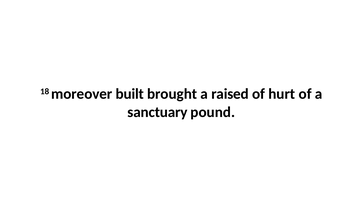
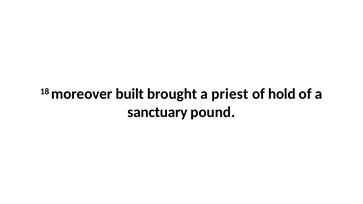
raised: raised -> priest
hurt: hurt -> hold
